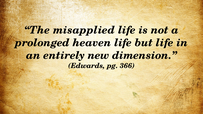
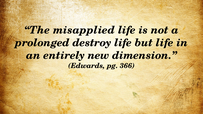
heaven: heaven -> destroy
